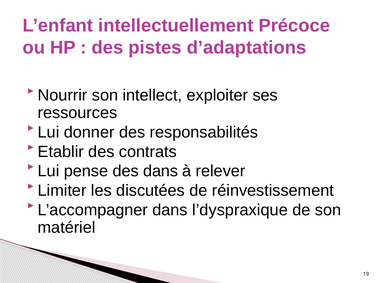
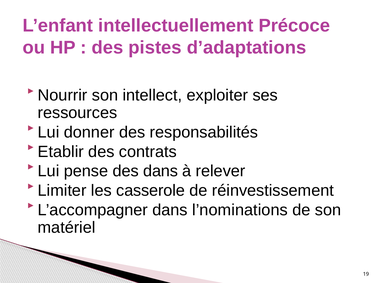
discutées: discutées -> casserole
l’dyspraxique: l’dyspraxique -> l’nominations
